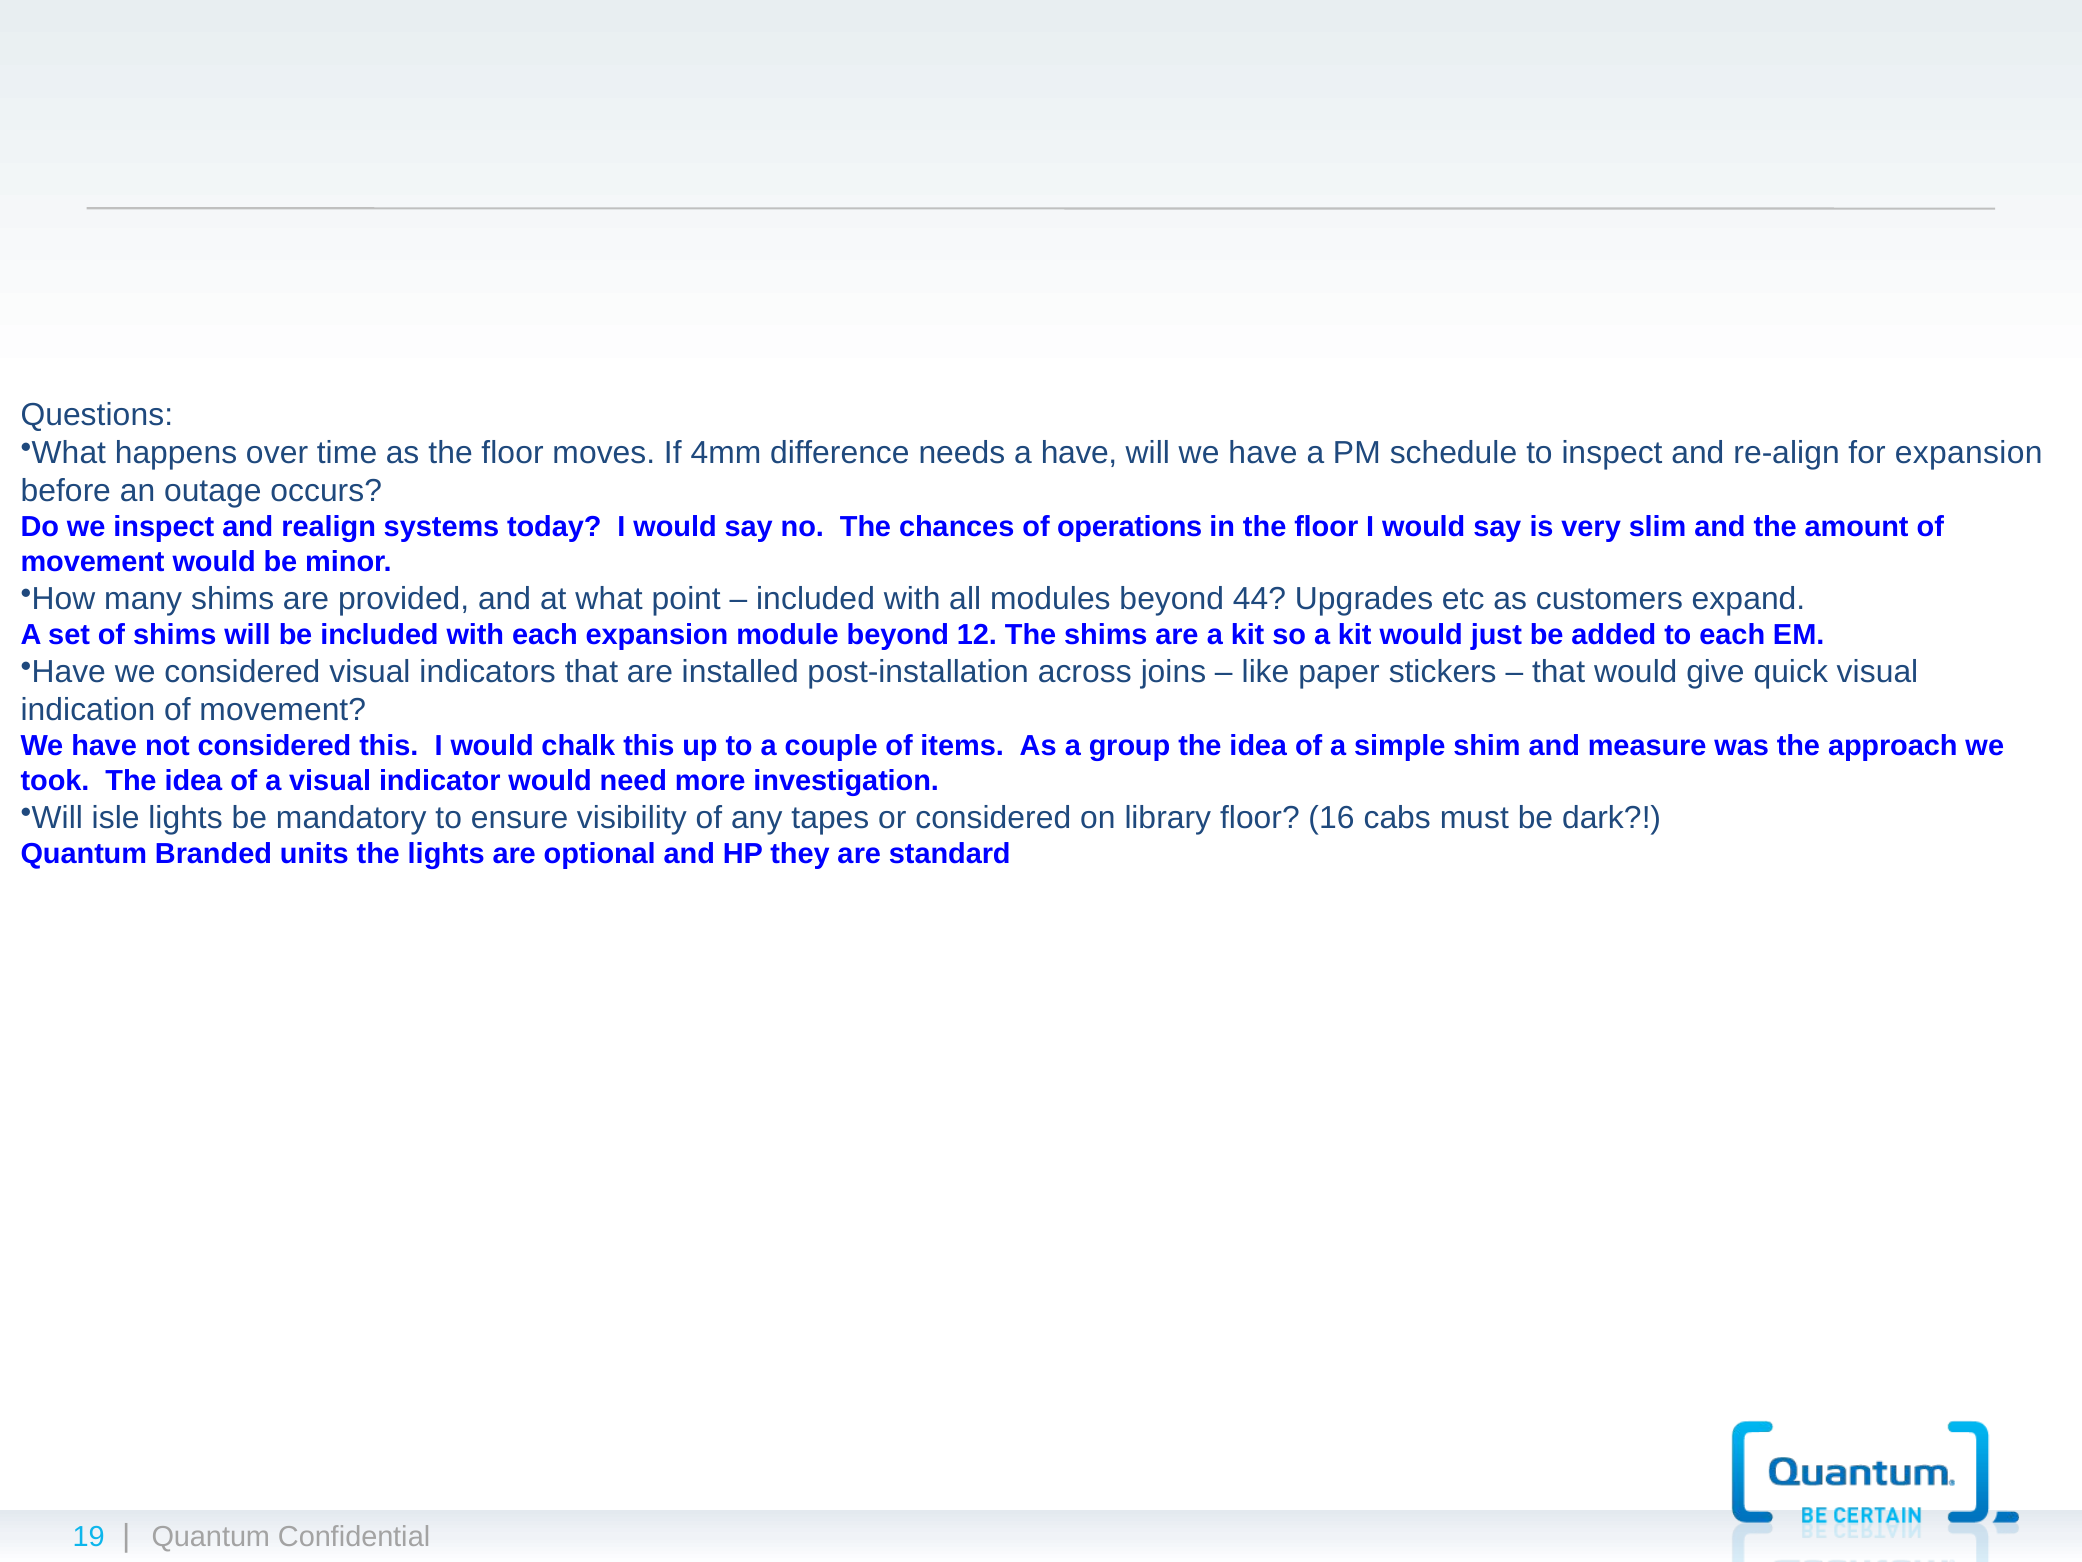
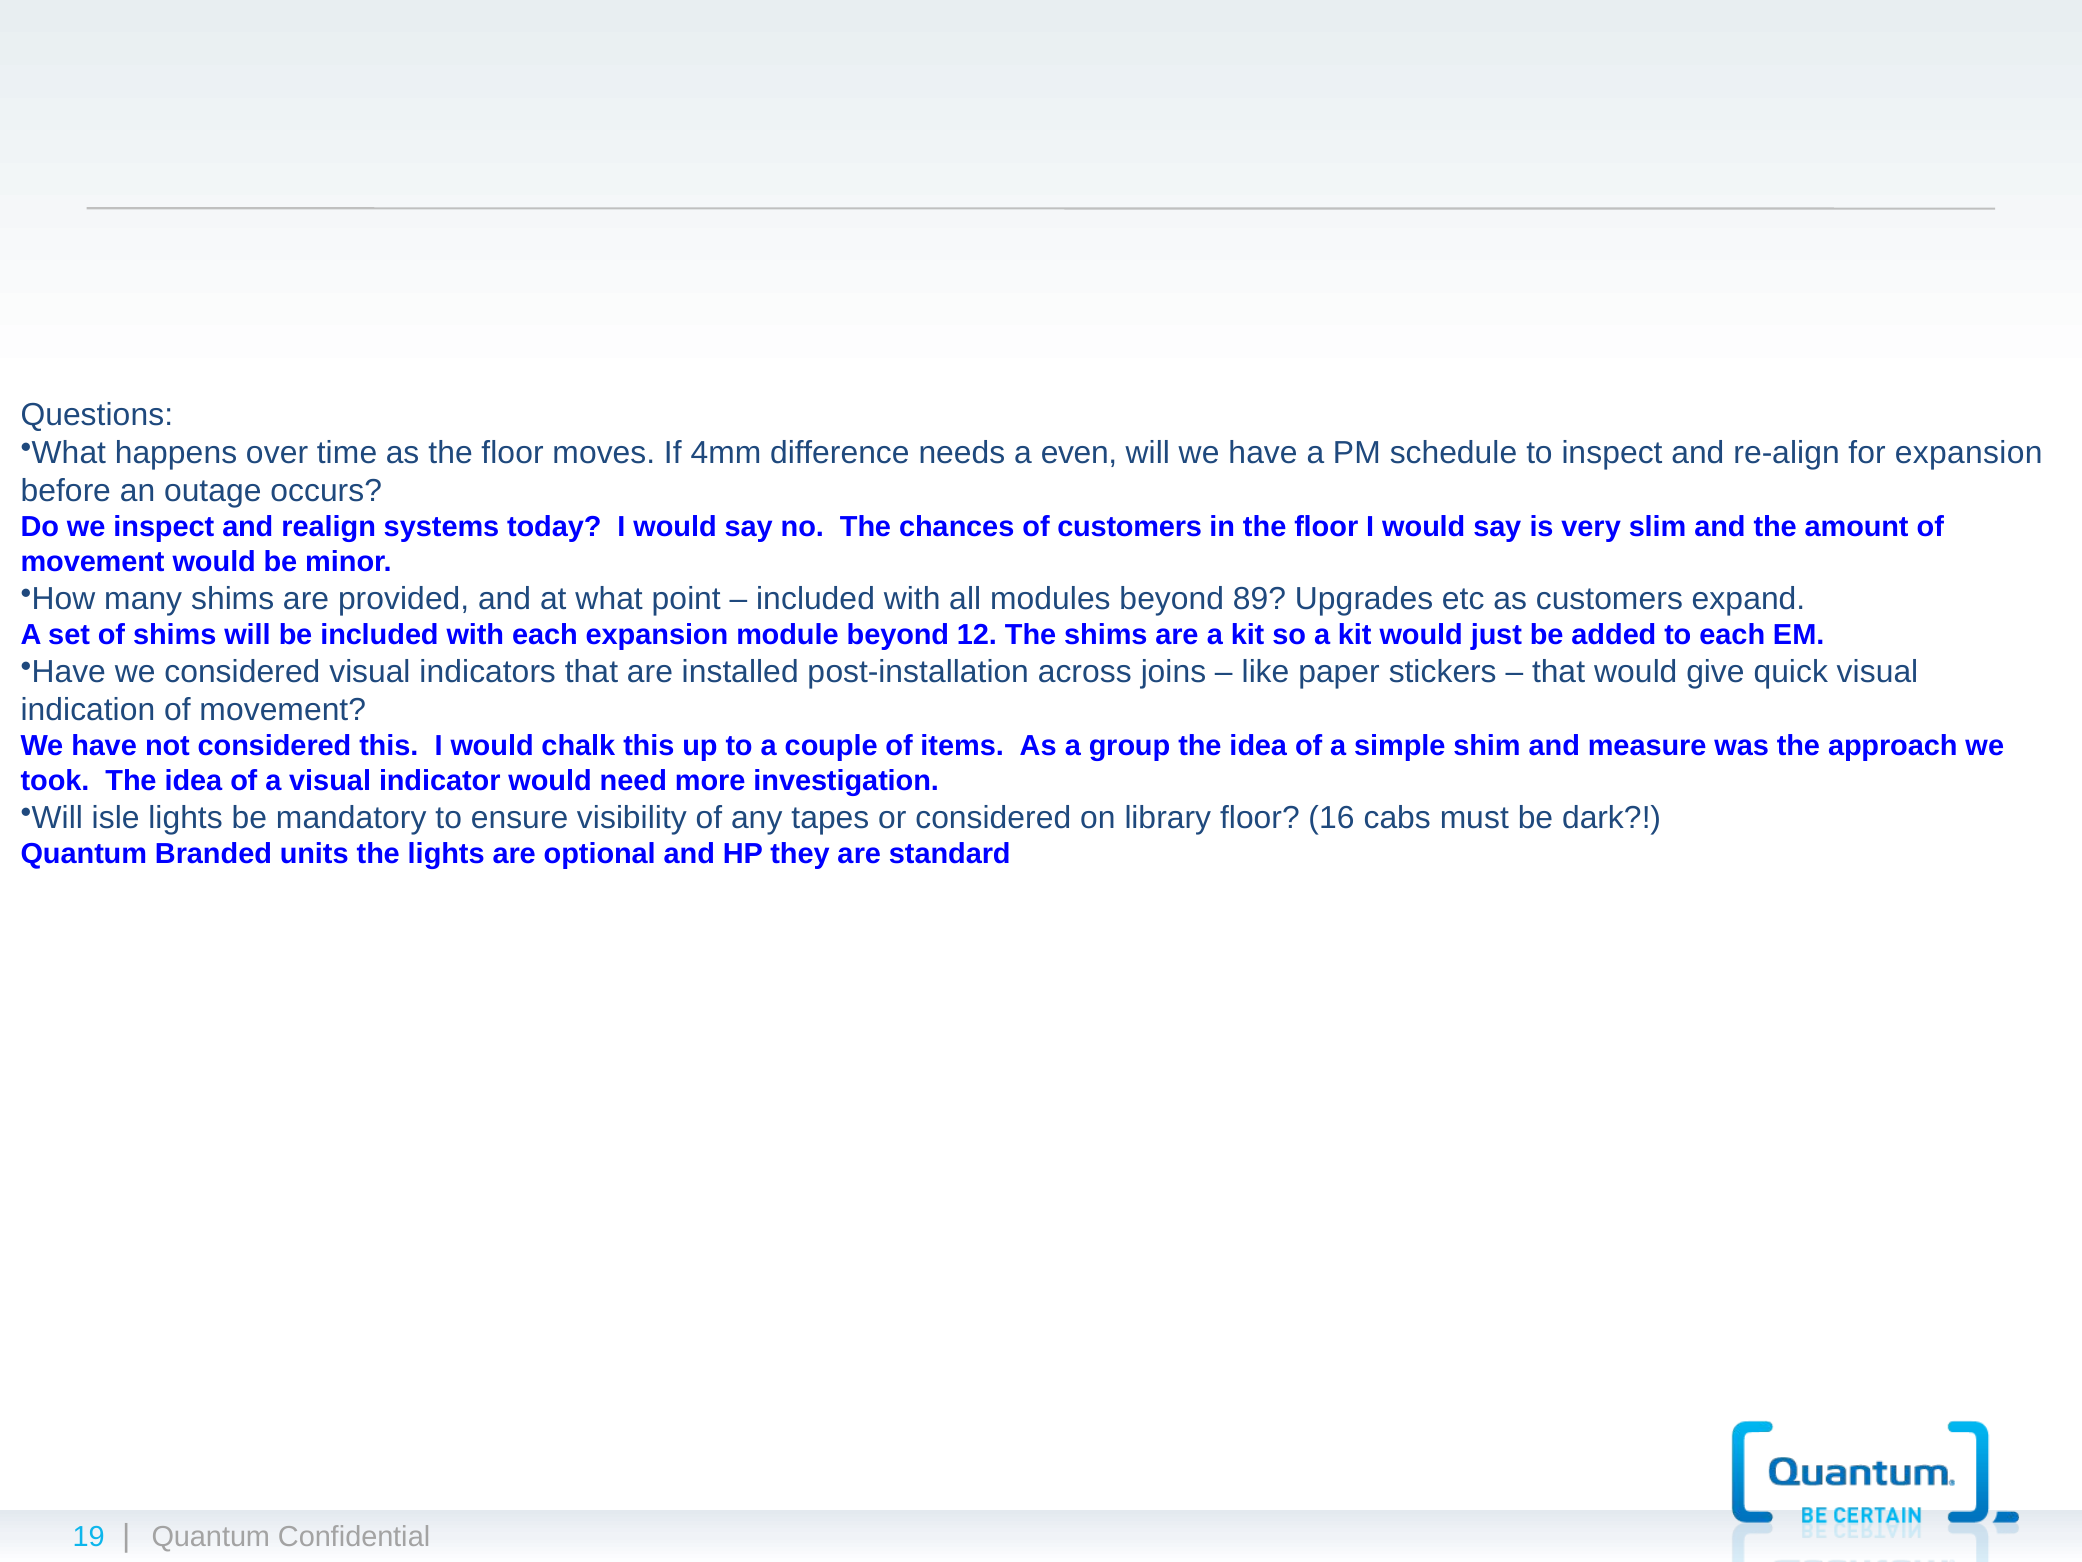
a have: have -> even
of operations: operations -> customers
44: 44 -> 89
